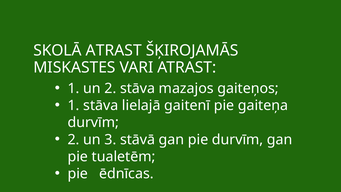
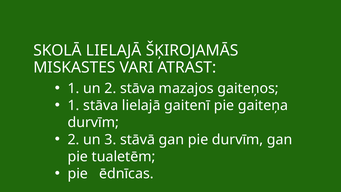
SKOLĀ ATRAST: ATRAST -> LIELAJĀ
